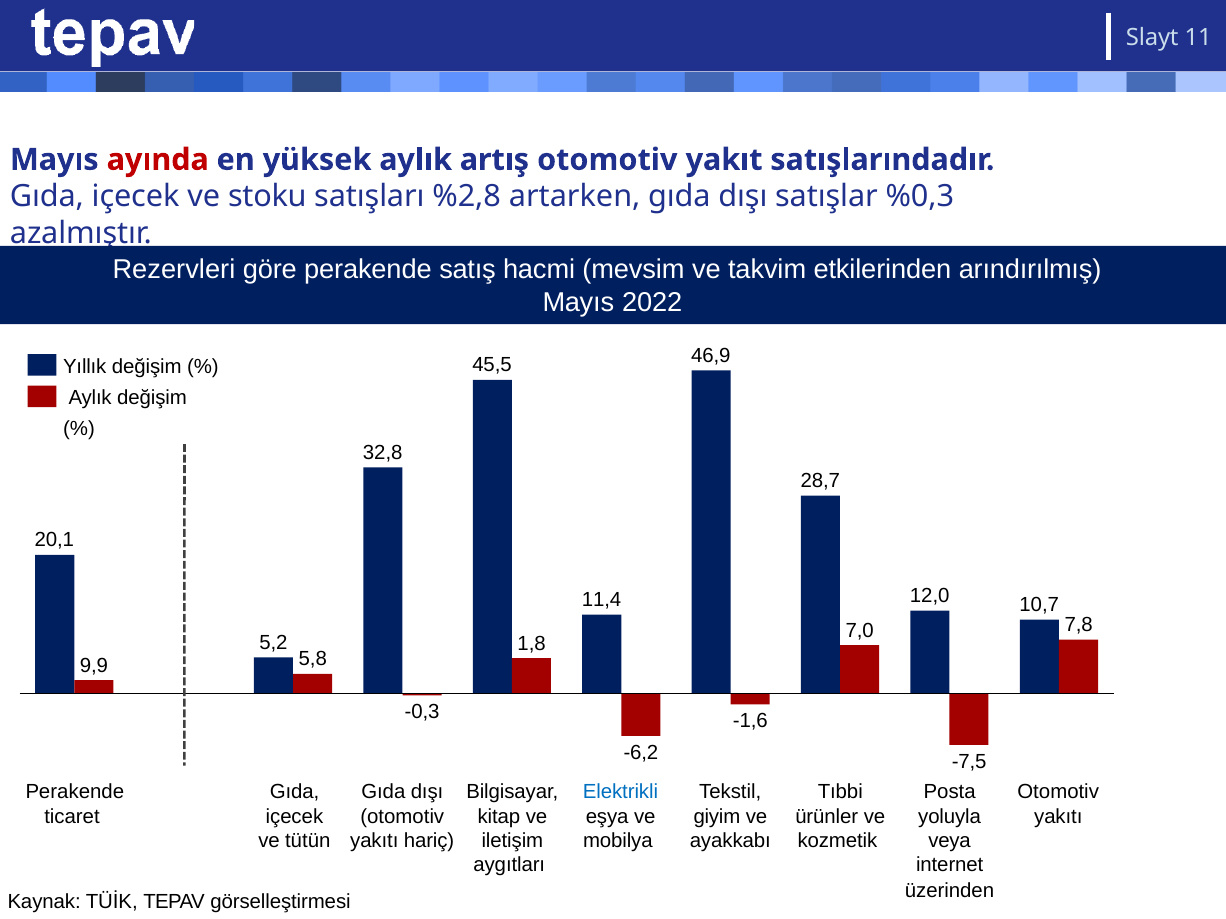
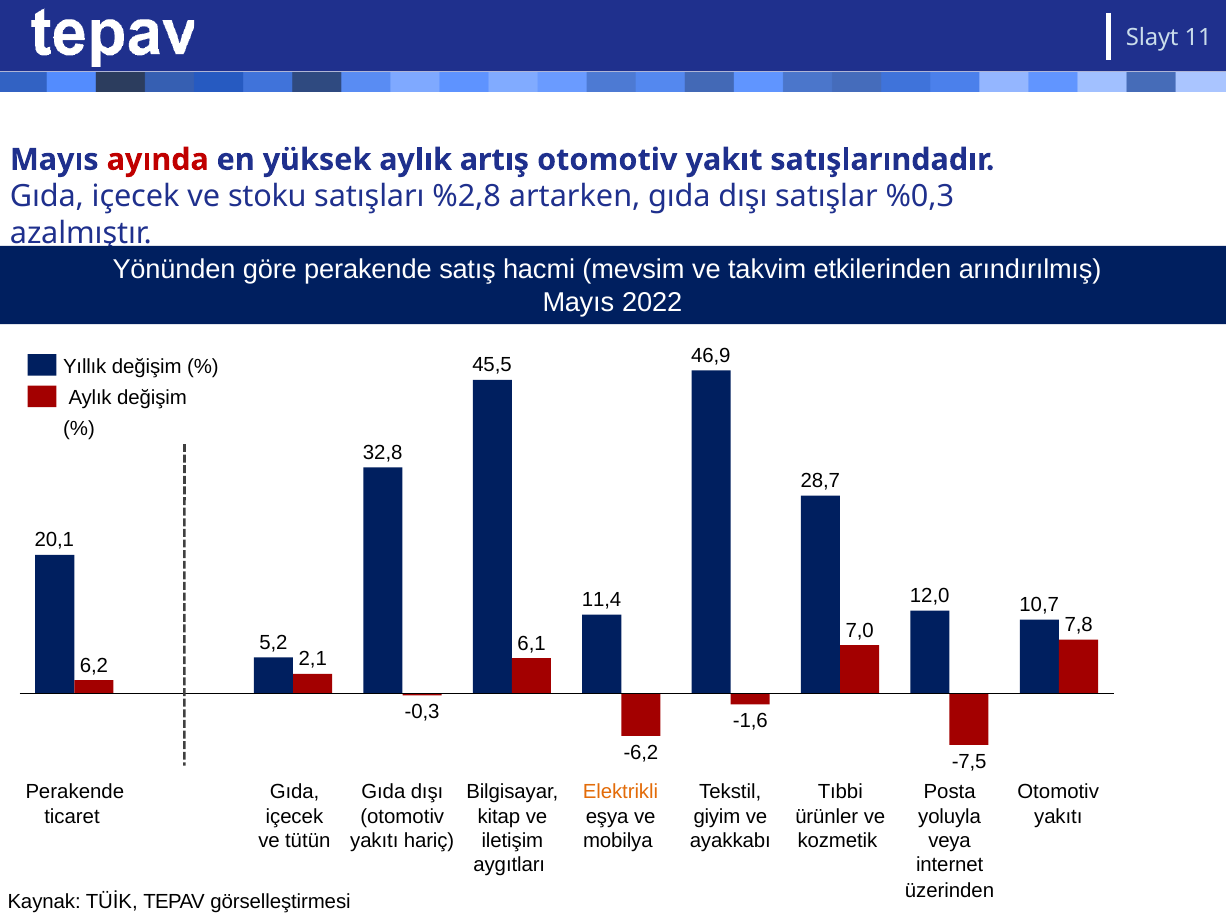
Rezervleri: Rezervleri -> Yönünden
1,8: 1,8 -> 6,1
5,8: 5,8 -> 2,1
9,9: 9,9 -> 6,2
Elektrikli colour: blue -> orange
